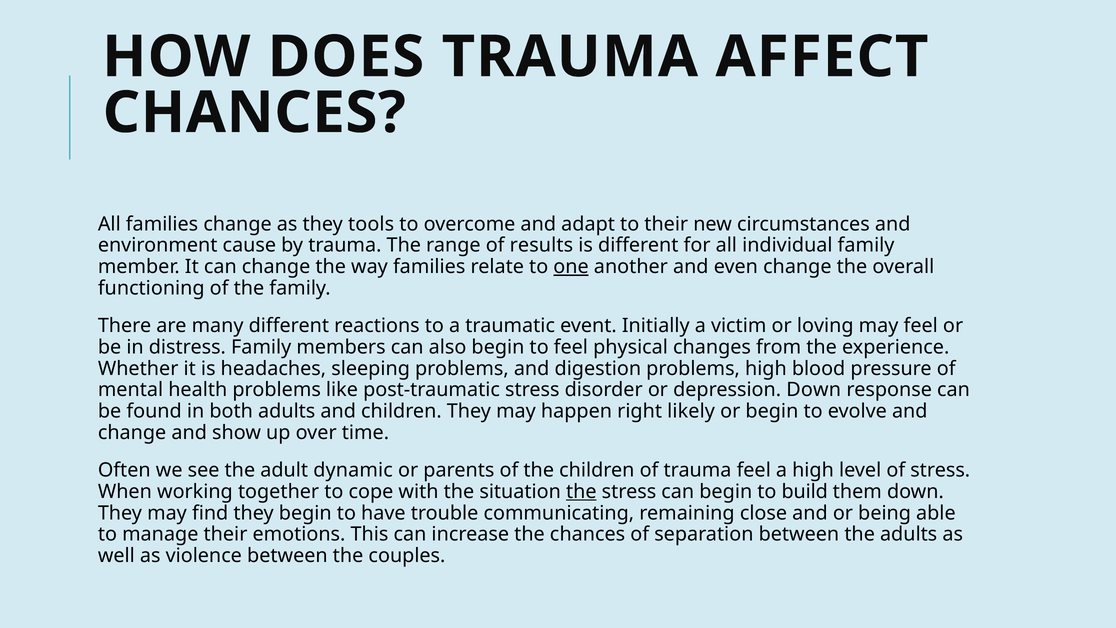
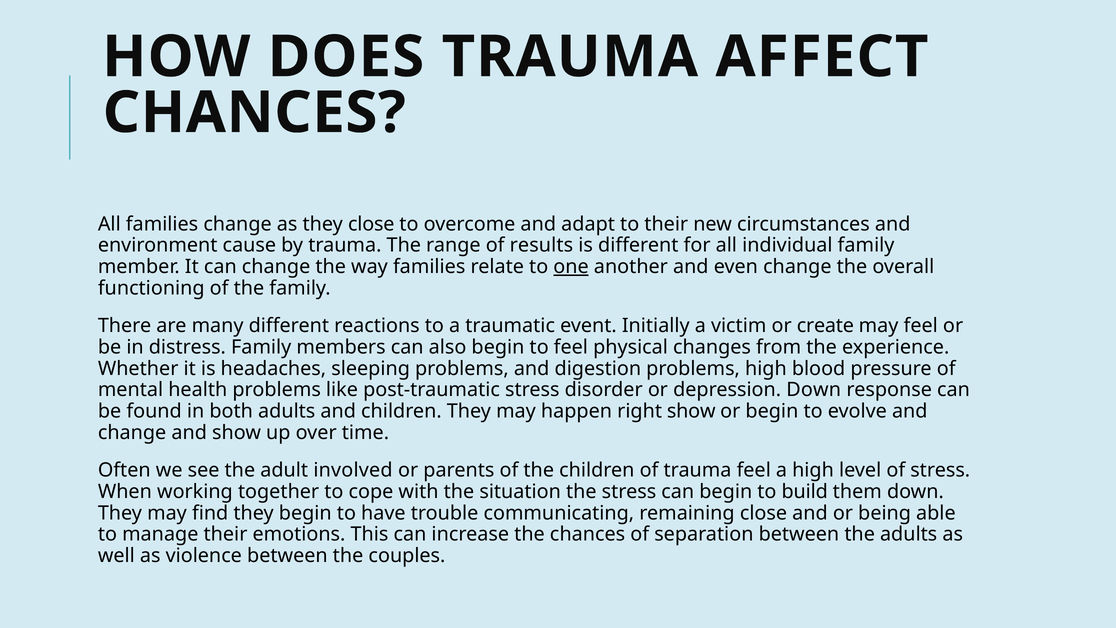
they tools: tools -> close
loving: loving -> create
right likely: likely -> show
dynamic: dynamic -> involved
the at (581, 491) underline: present -> none
